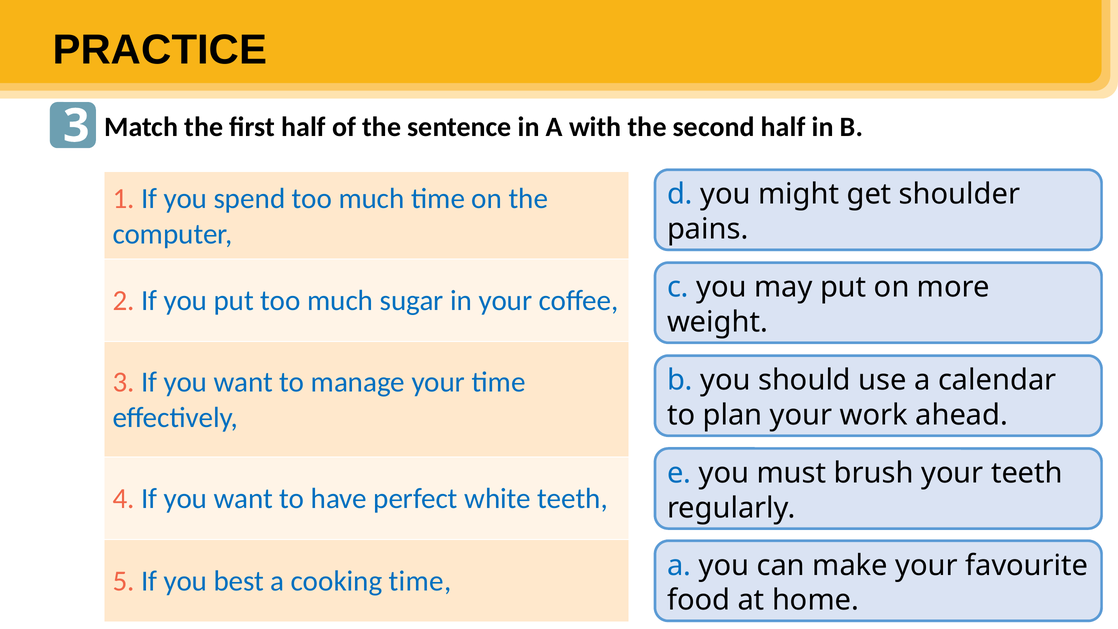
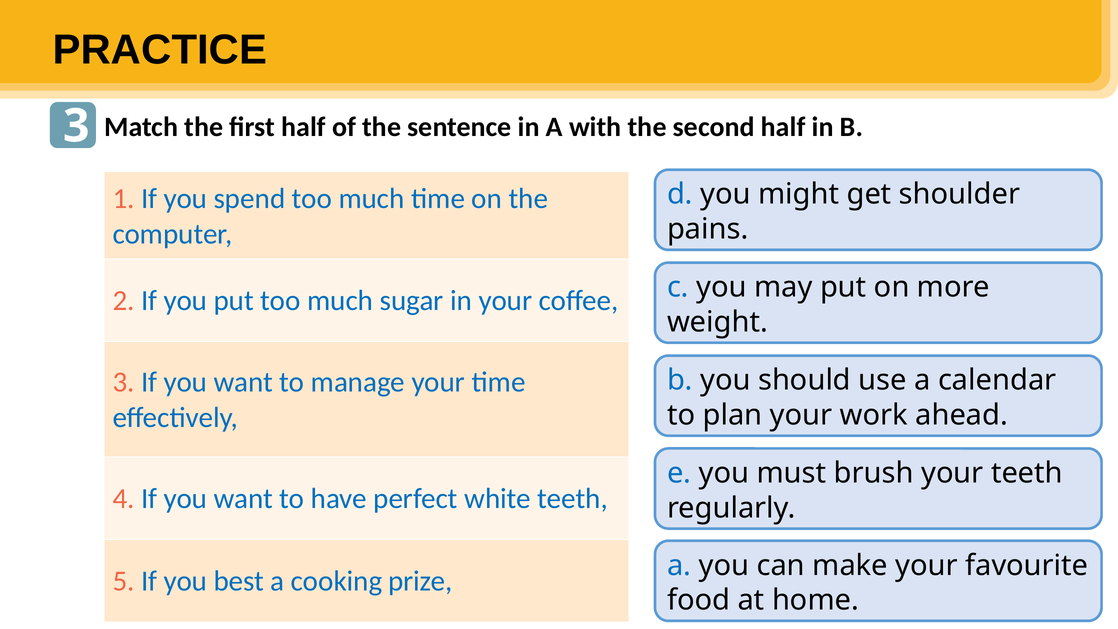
cooking time: time -> prize
